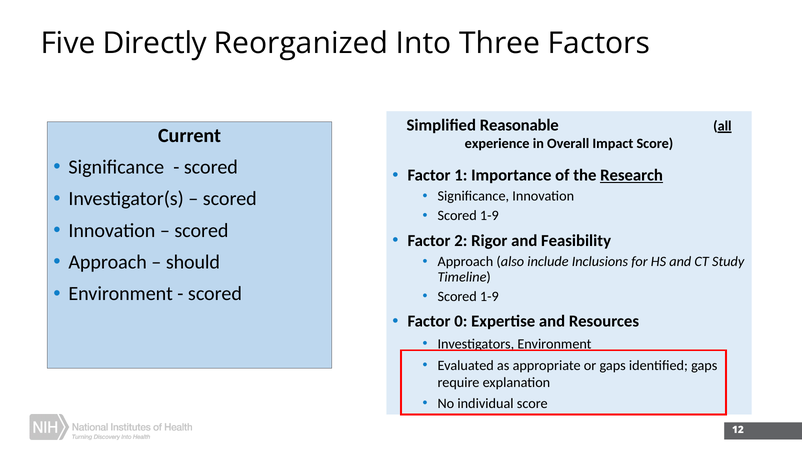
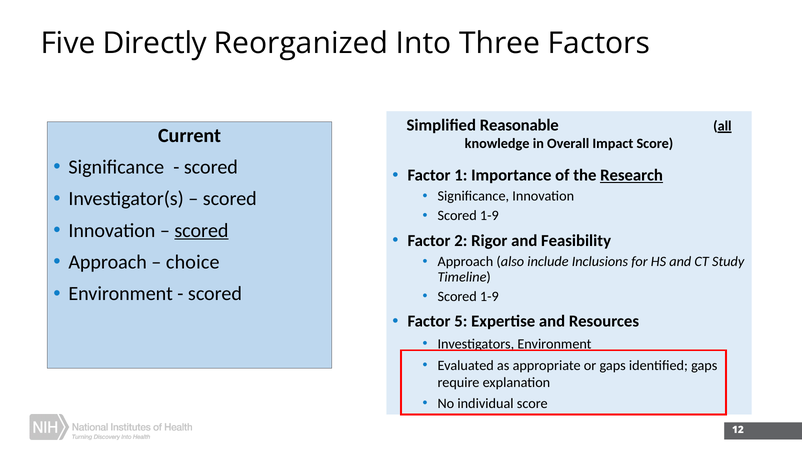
experience: experience -> knowledge
scored at (201, 230) underline: none -> present
should: should -> choice
0: 0 -> 5
